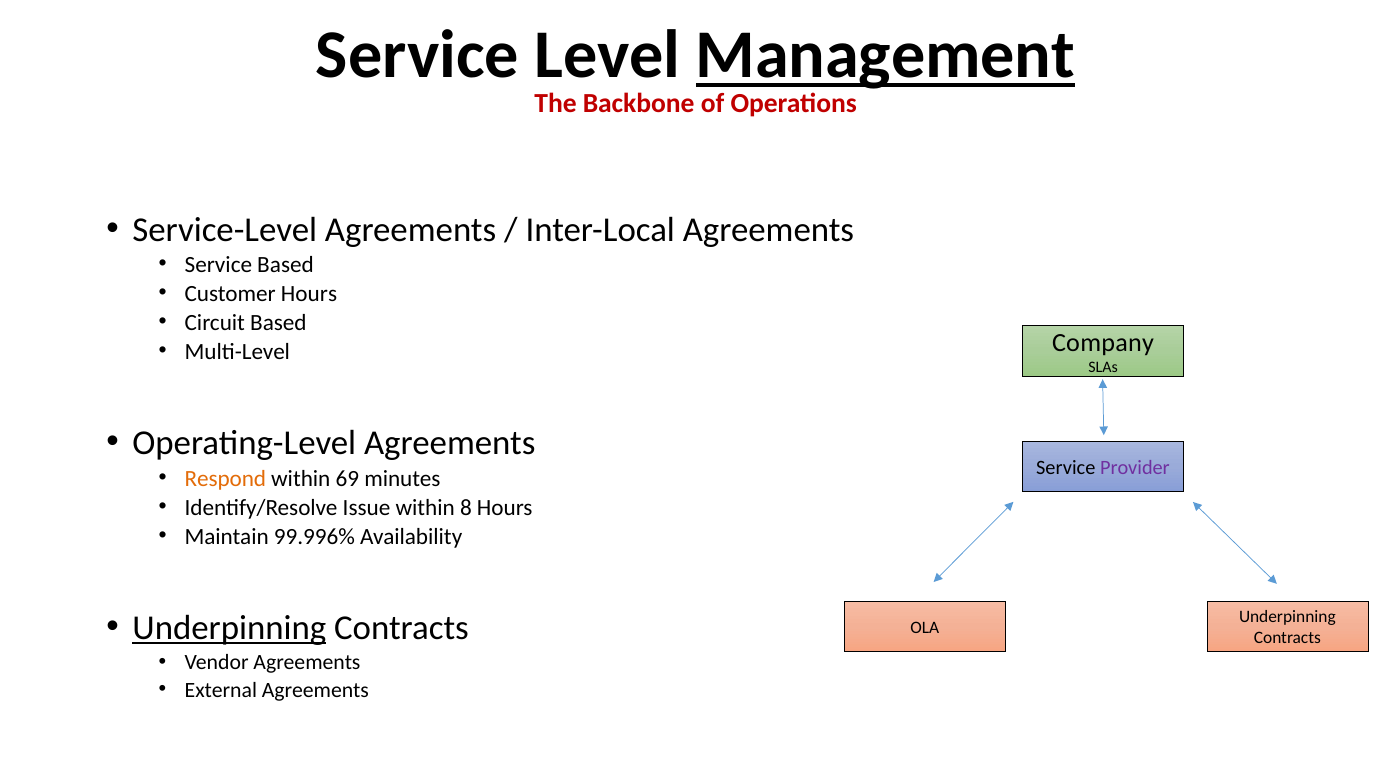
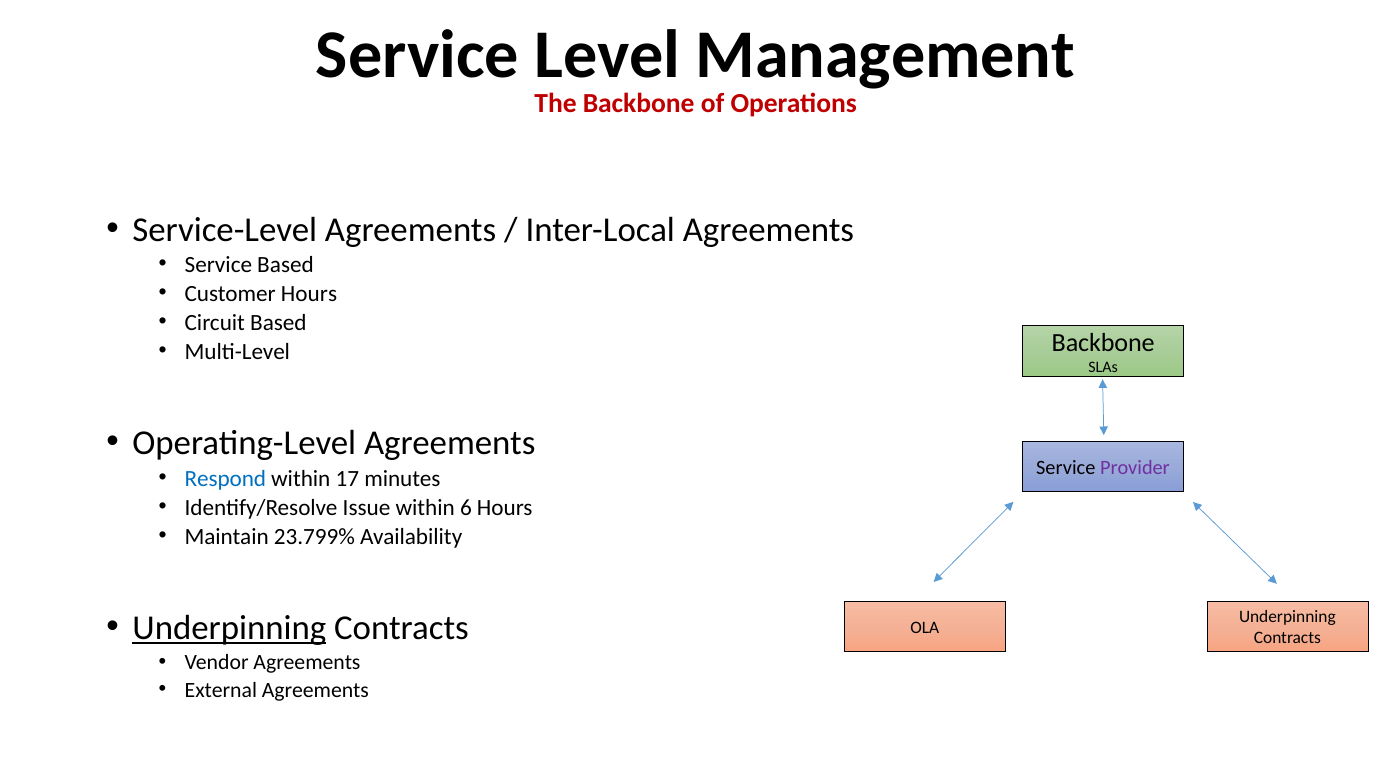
Management underline: present -> none
Company at (1103, 343): Company -> Backbone
Respond colour: orange -> blue
69: 69 -> 17
8: 8 -> 6
99.996%: 99.996% -> 23.799%
